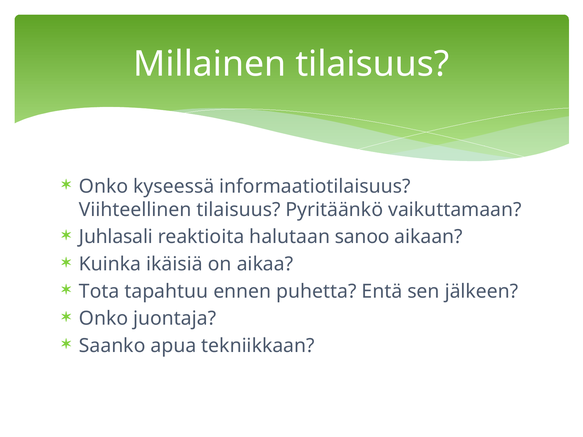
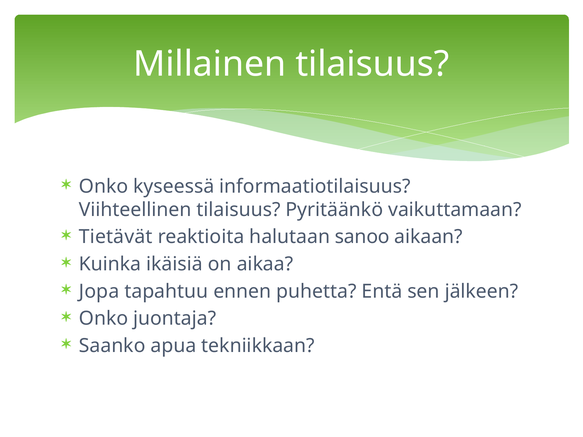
Juhlasali: Juhlasali -> Tietävät
Tota: Tota -> Jopa
